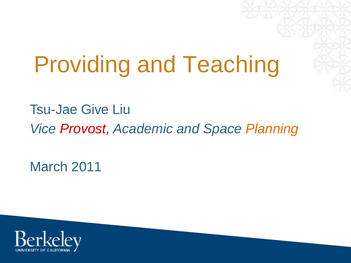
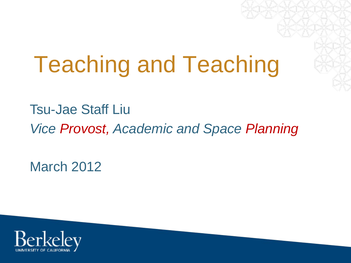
Providing at (82, 65): Providing -> Teaching
Give: Give -> Staff
Planning colour: orange -> red
2011: 2011 -> 2012
